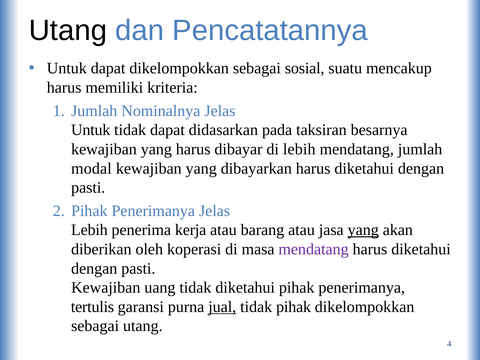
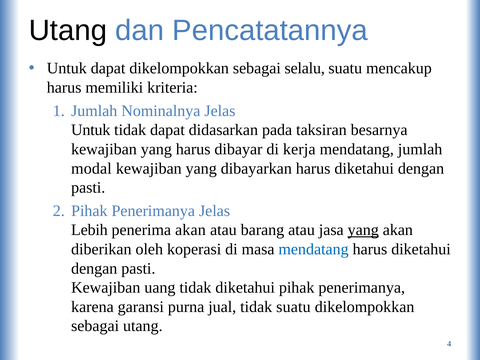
sosial: sosial -> selalu
di lebih: lebih -> kerja
penerima kerja: kerja -> akan
mendatang at (314, 249) colour: purple -> blue
tertulis: tertulis -> karena
jual underline: present -> none
tidak pihak: pihak -> suatu
